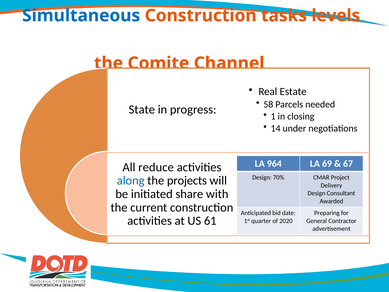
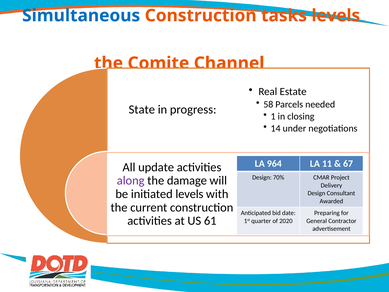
69: 69 -> 11
reduce: reduce -> update
along colour: blue -> purple
projects: projects -> damage
share at (189, 194): share -> levels
